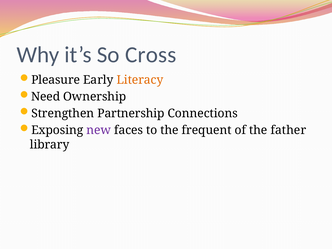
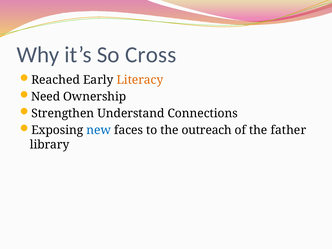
Pleasure: Pleasure -> Reached
Partnership: Partnership -> Understand
new colour: purple -> blue
frequent: frequent -> outreach
